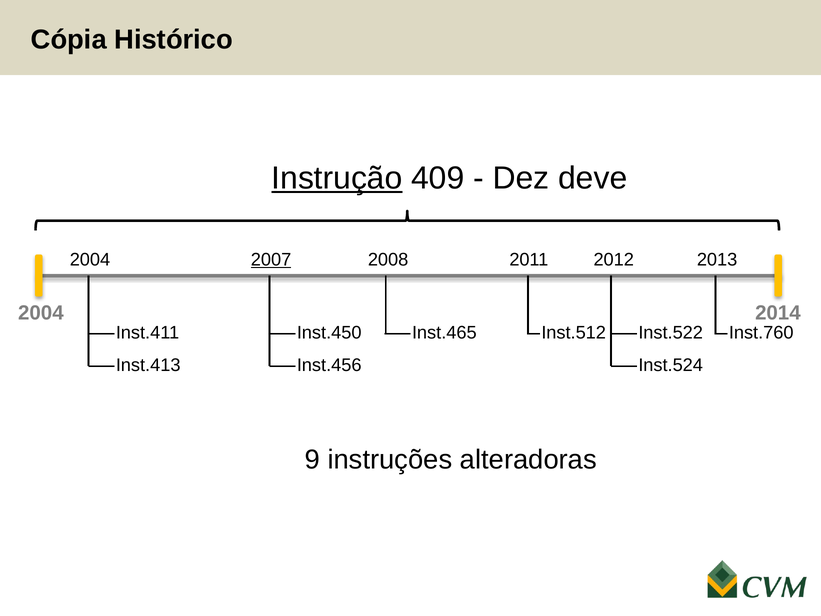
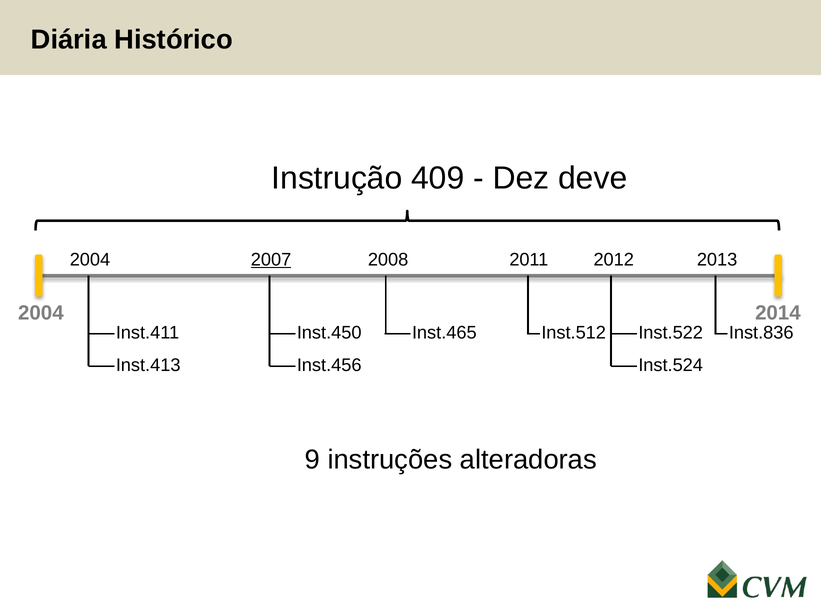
Cópia: Cópia -> Diária
Instrução underline: present -> none
Inst.760: Inst.760 -> Inst.836
